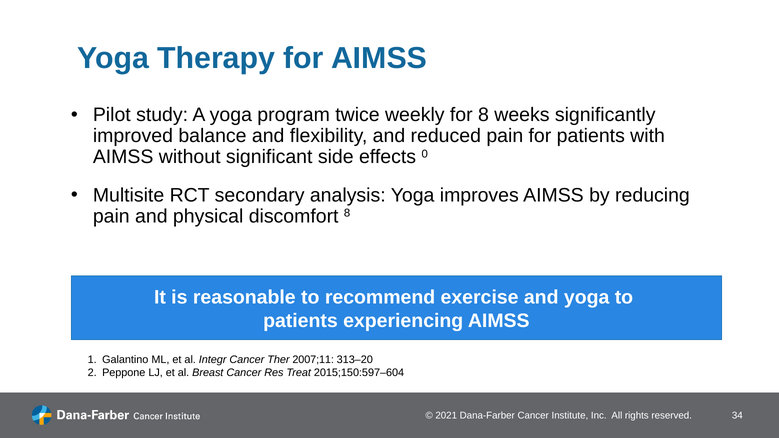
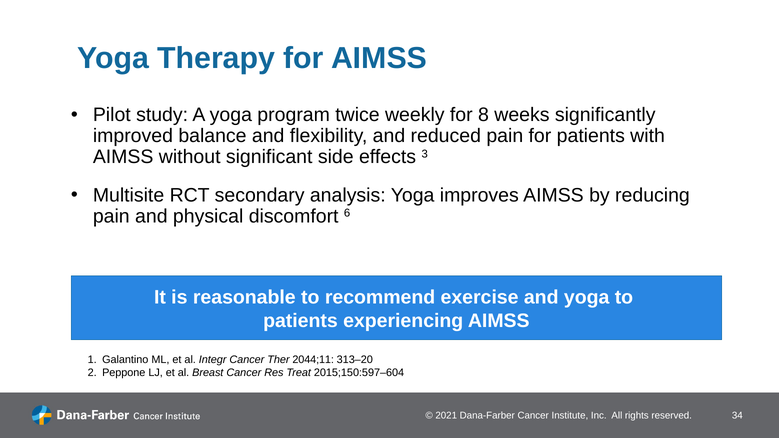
0: 0 -> 3
discomfort 8: 8 -> 6
2007;11: 2007;11 -> 2044;11
